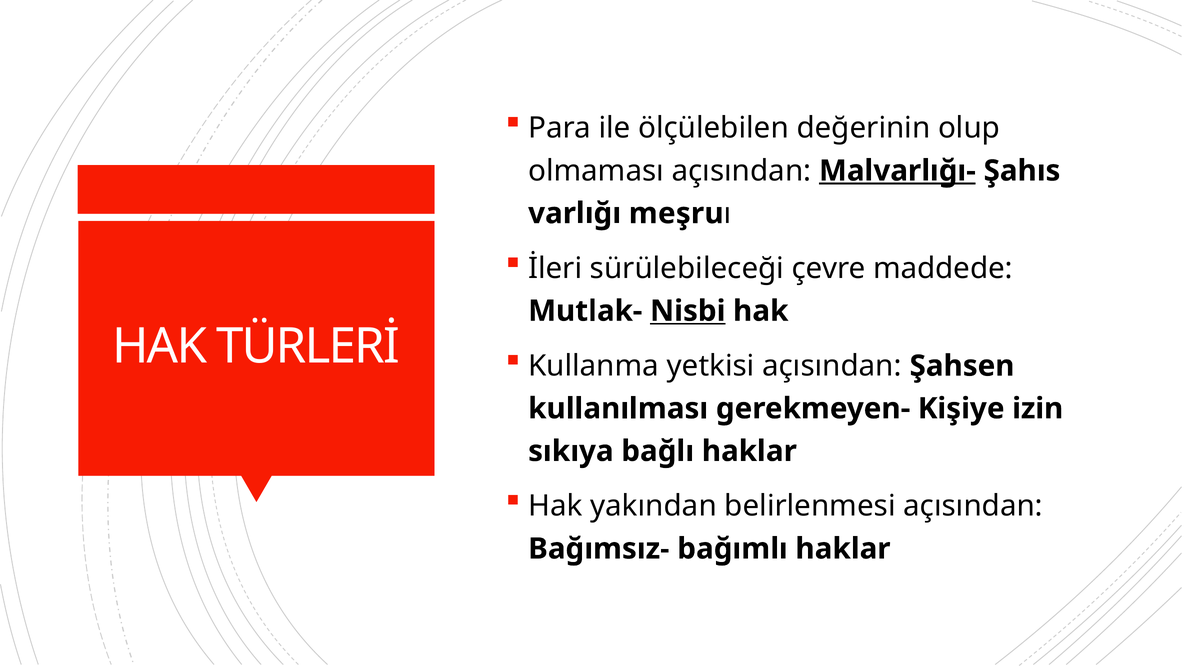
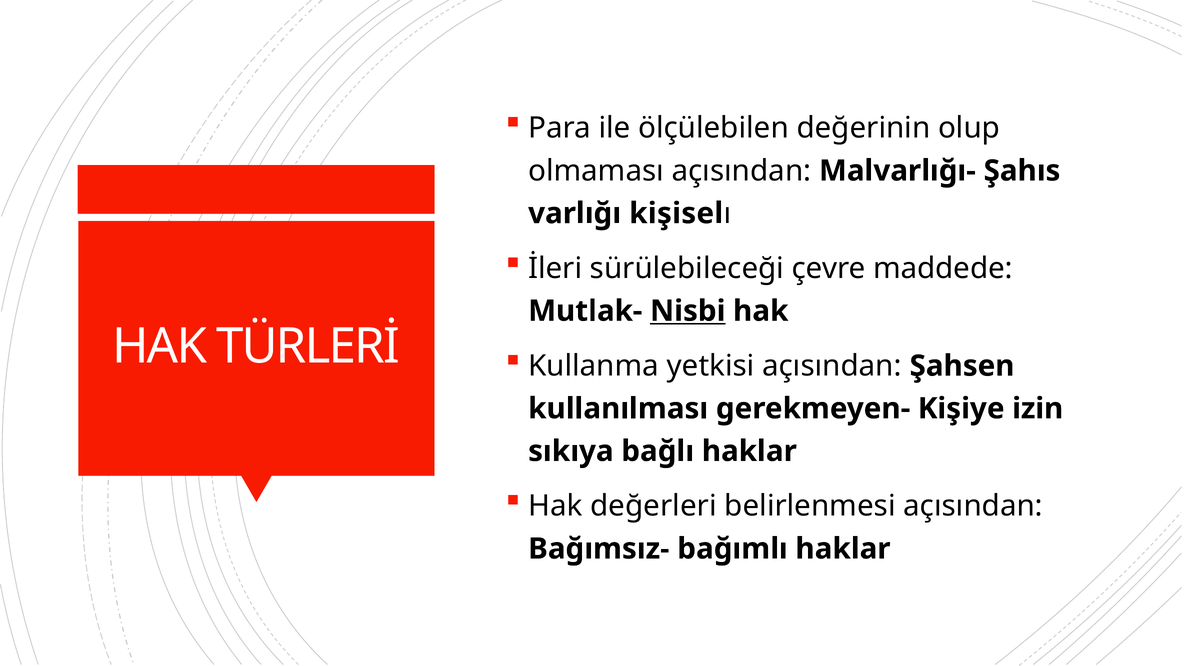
Malvarlığı- underline: present -> none
meşru: meşru -> kişisel
yakından: yakından -> değerleri
